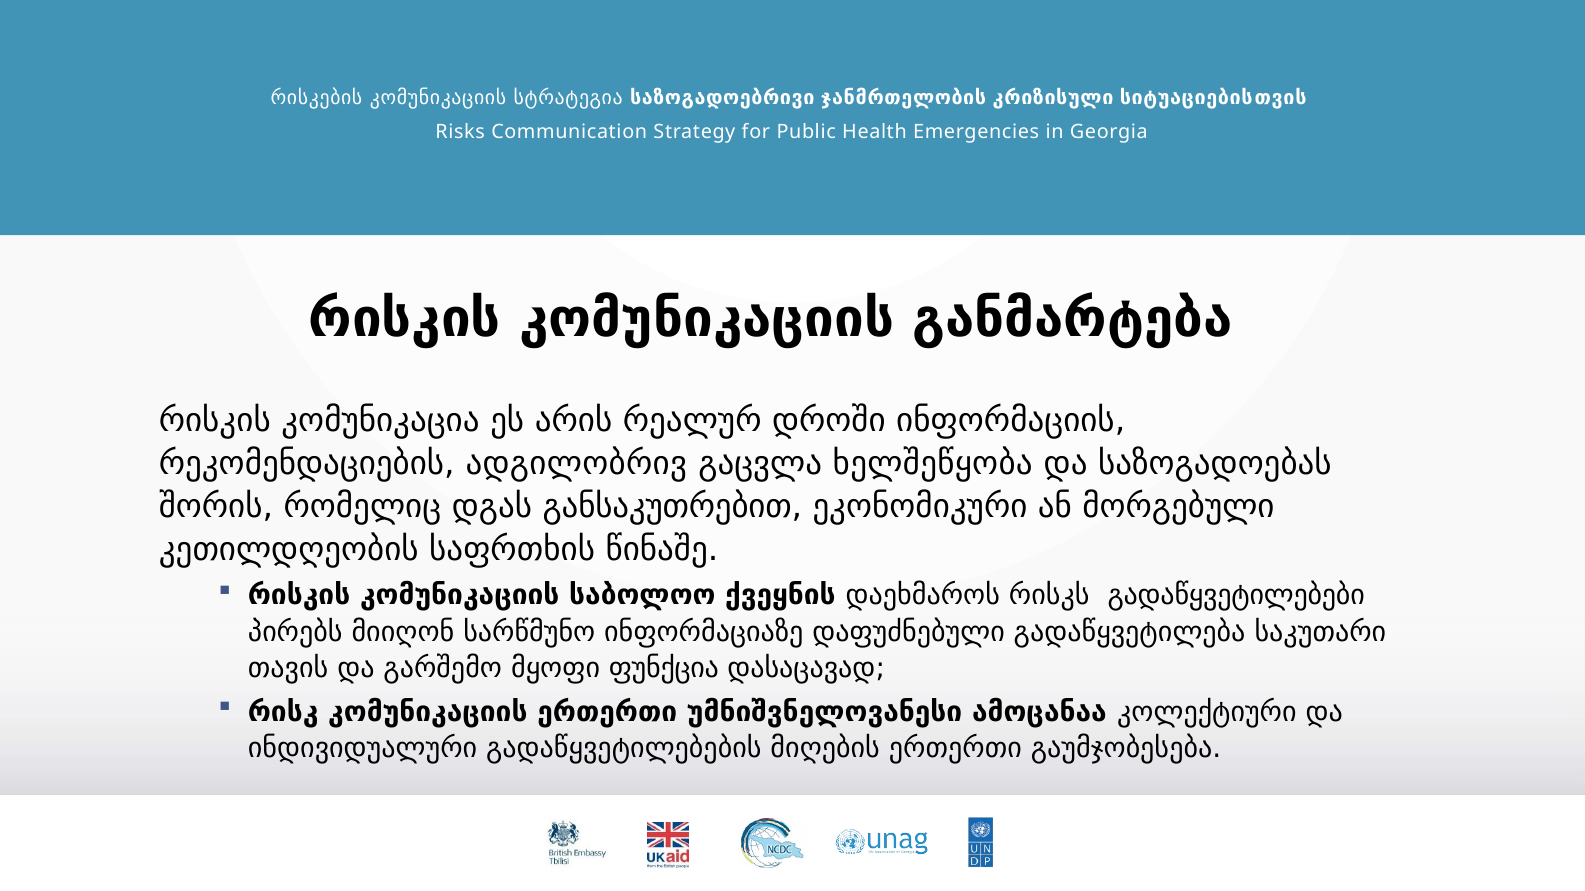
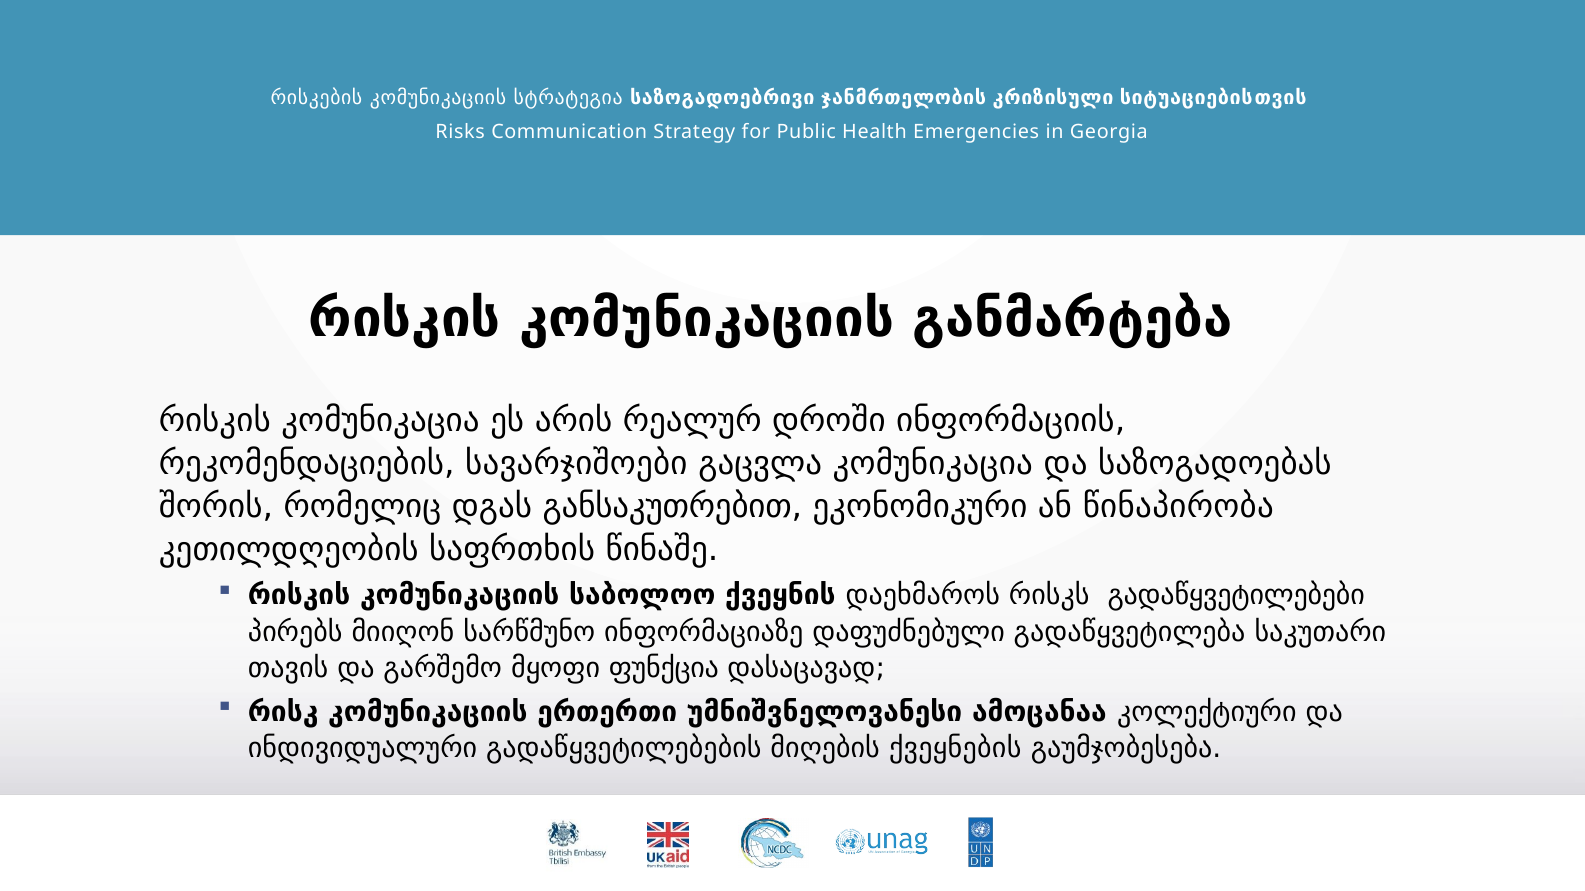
ადგილობრივ: ადგილობრივ -> სავარჯიშოები
გაცვლა ხელშეწყობა: ხელშეწყობა -> კომუნიკაცია
მორგებული: მორგებული -> წინაპირობა
მიღების ერთერთი: ერთერთი -> ქვეყნების
